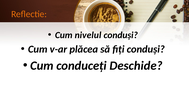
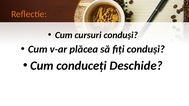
nivelul: nivelul -> cursuri
